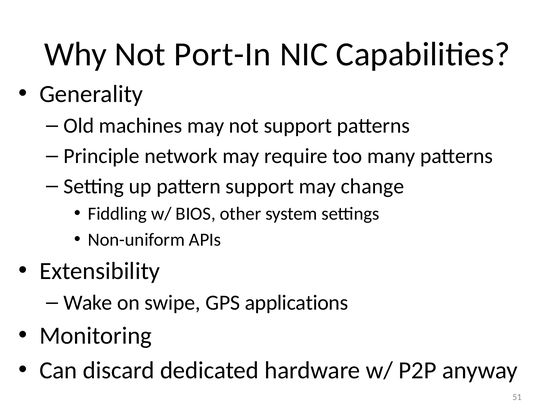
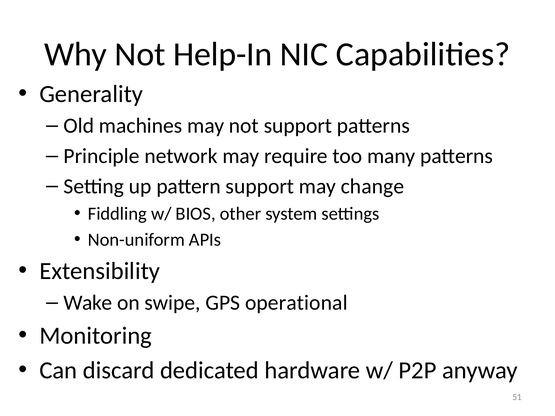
Port-In: Port-In -> Help-In
applications: applications -> operational
